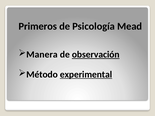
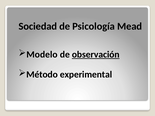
Primeros: Primeros -> Sociedad
Manera: Manera -> Modelo
experimental underline: present -> none
